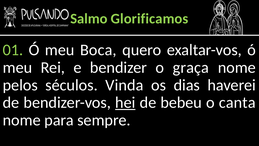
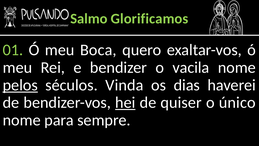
graça: graça -> vacila
pelos underline: none -> present
bebeu: bebeu -> quiser
canta: canta -> único
